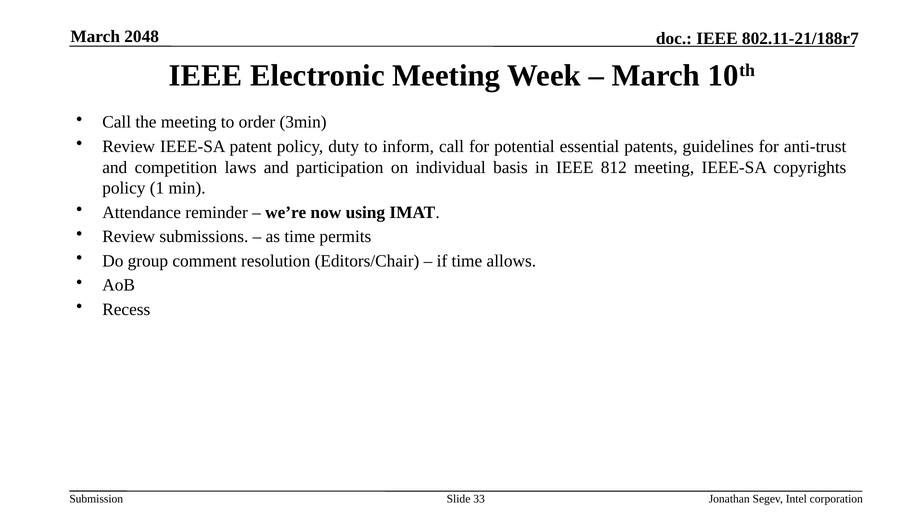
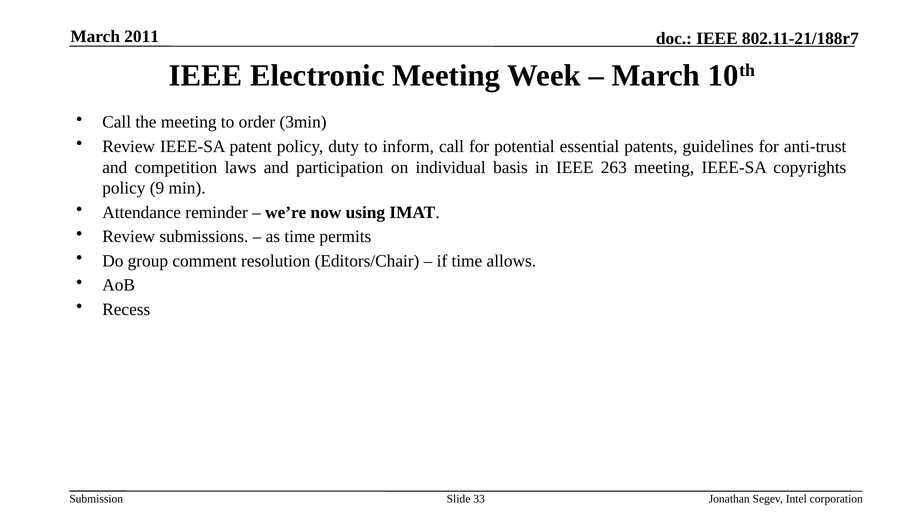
2048: 2048 -> 2011
812: 812 -> 263
1: 1 -> 9
